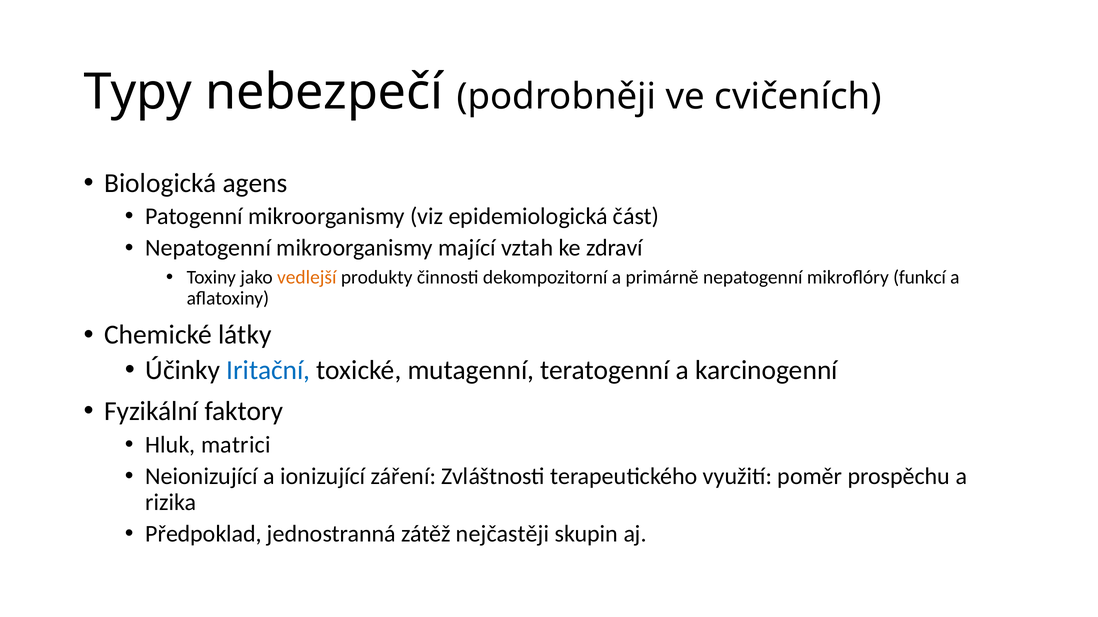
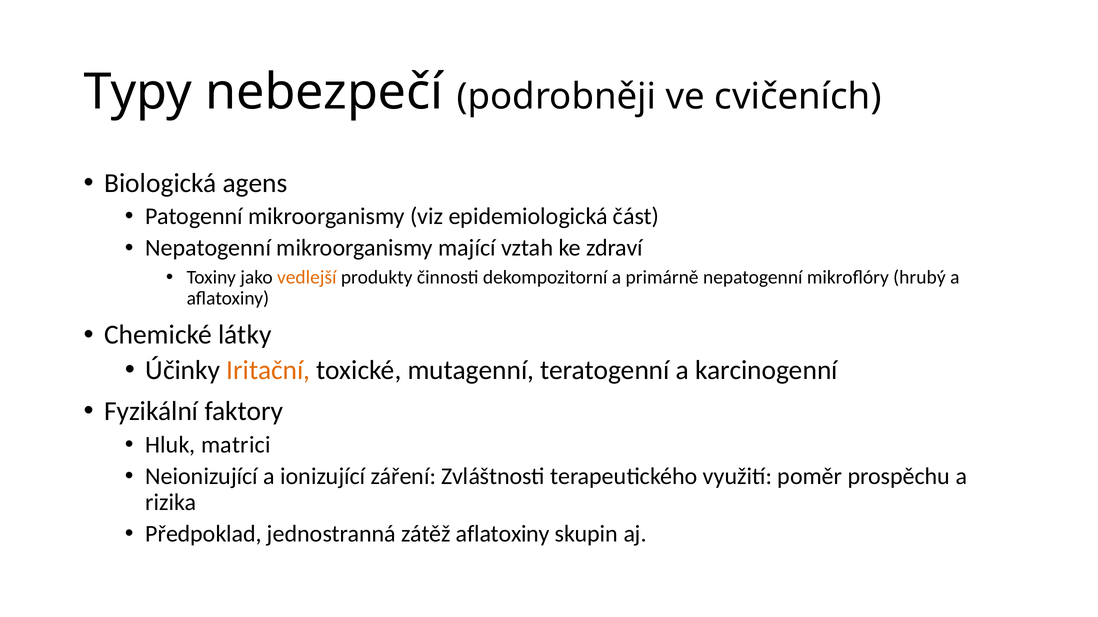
funkcí: funkcí -> hrubý
Iritační colour: blue -> orange
zátěž nejčastěji: nejčastěji -> aflatoxiny
